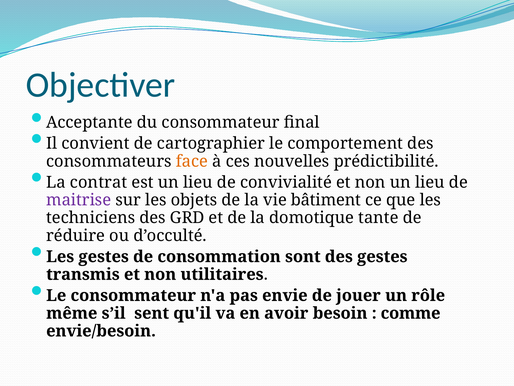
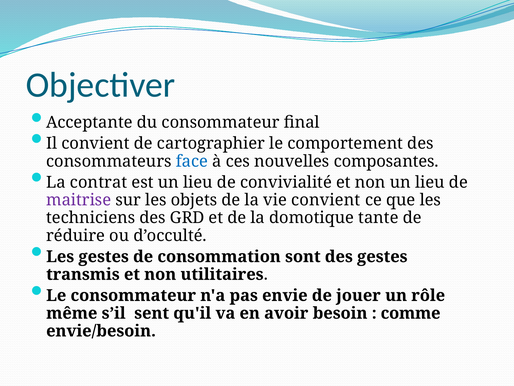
face colour: orange -> blue
prédictibilité: prédictibilité -> composantes
vie bâtiment: bâtiment -> convient
